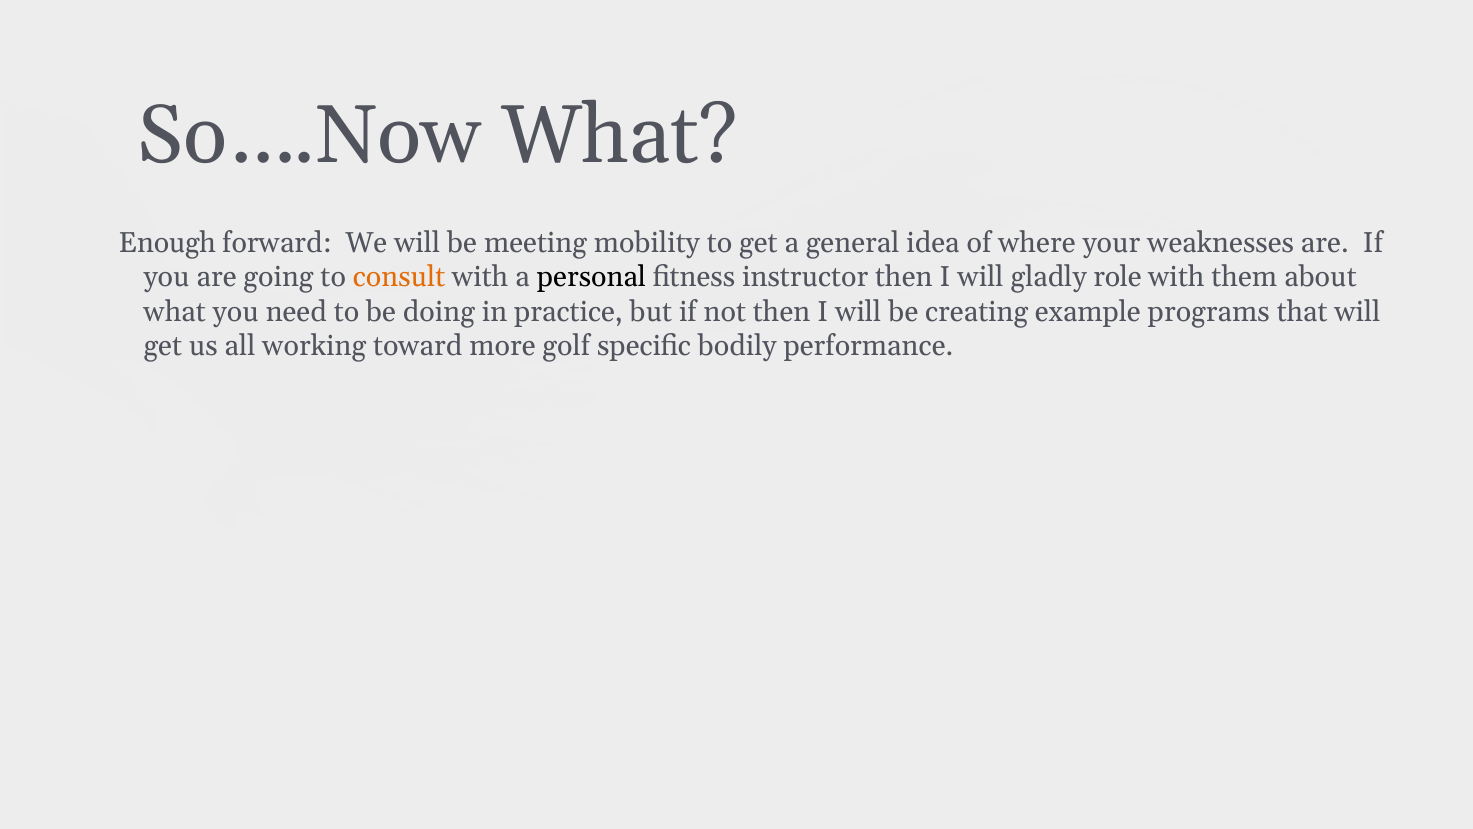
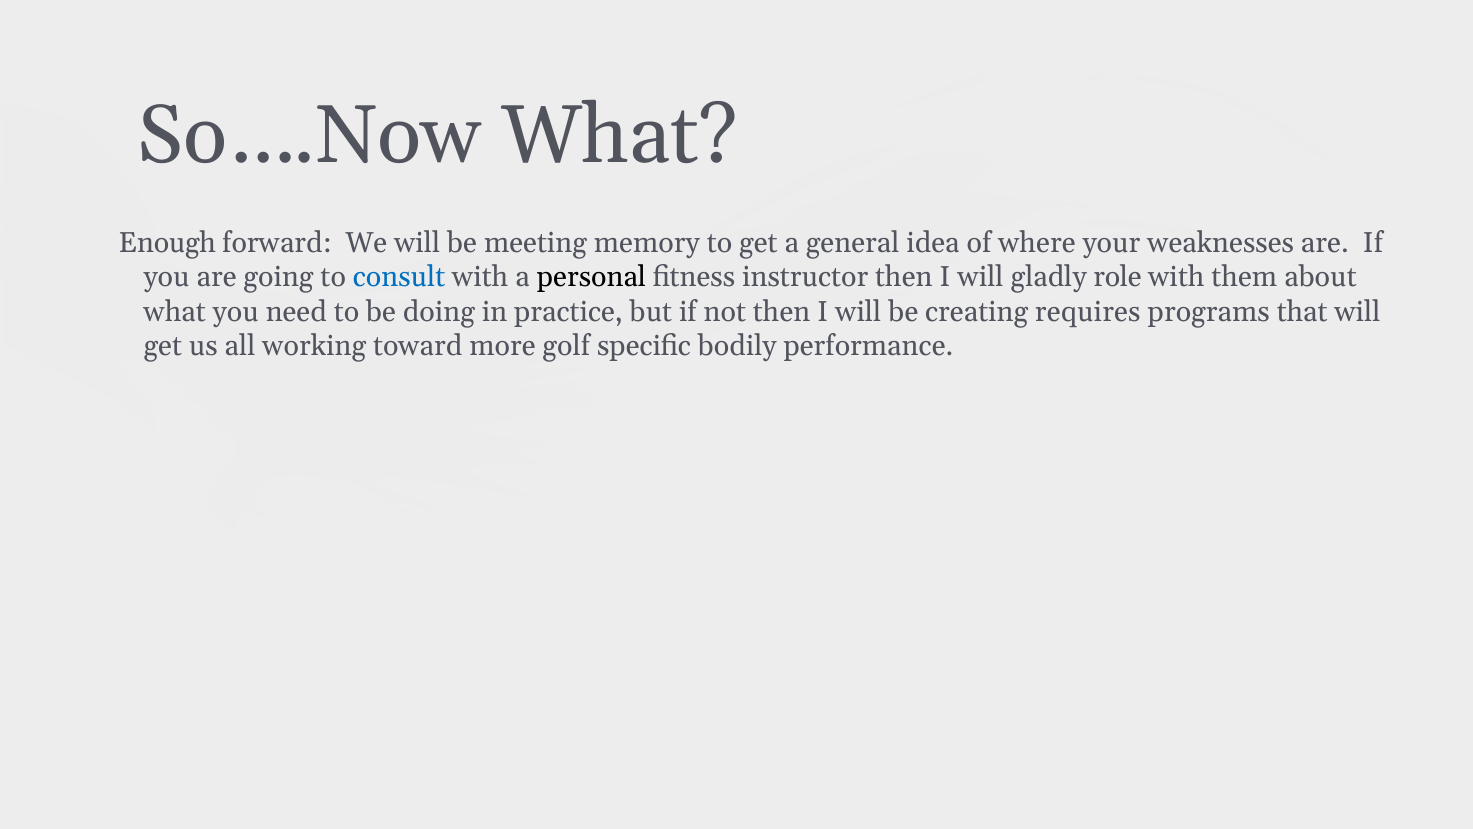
mobility: mobility -> memory
consult colour: orange -> blue
example: example -> requires
